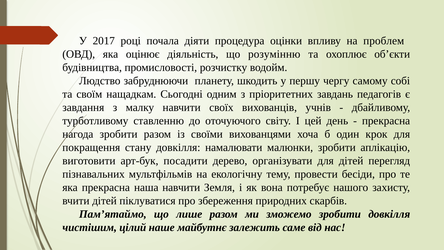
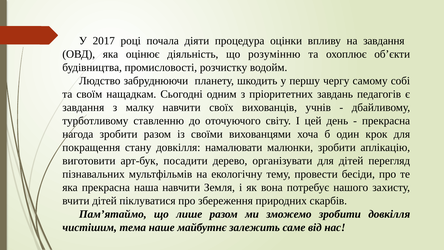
на проблем: проблем -> завдання
цілий: цілий -> тема
